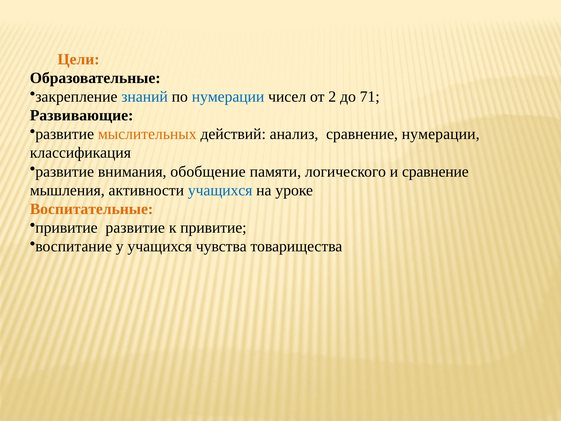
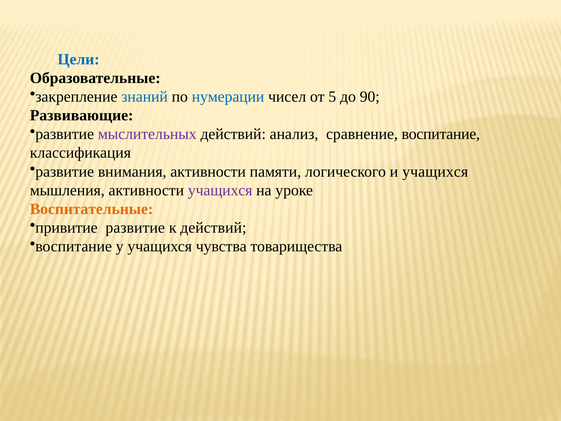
Цели colour: orange -> blue
2: 2 -> 5
71: 71 -> 90
мыслительных colour: orange -> purple
сравнение нумерации: нумерации -> воспитание
внимания обобщение: обобщение -> активности
и сравнение: сравнение -> учащихся
учащихся at (220, 190) colour: blue -> purple
к привитие: привитие -> действий
